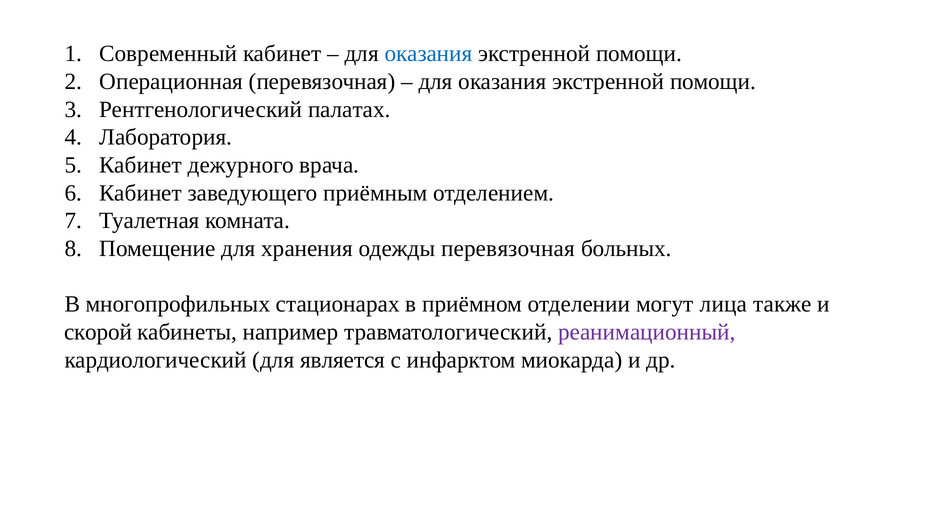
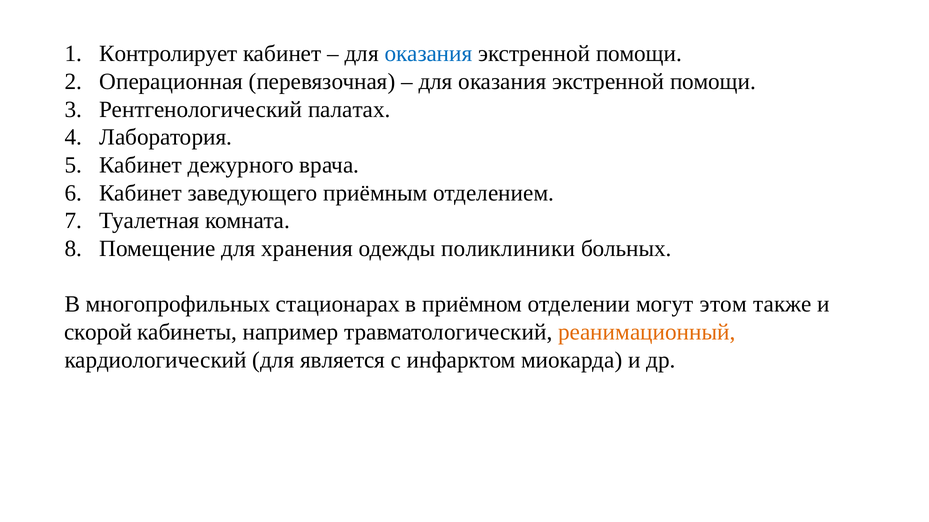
Современный: Современный -> Контролирует
одежды перевязочная: перевязочная -> поликлиники
лица: лица -> этом
реанимационный colour: purple -> orange
